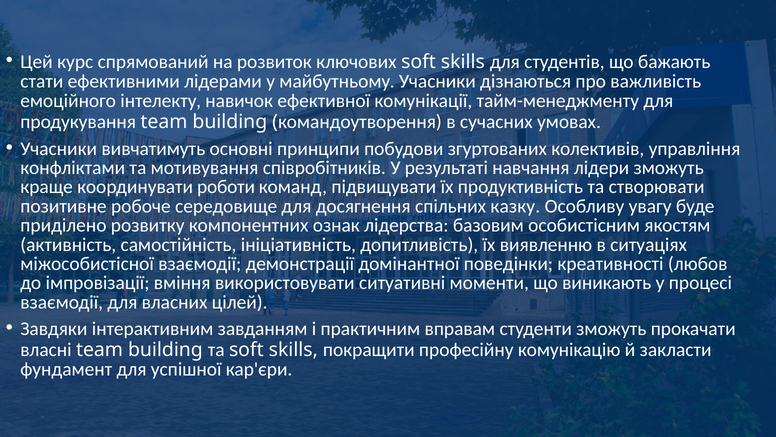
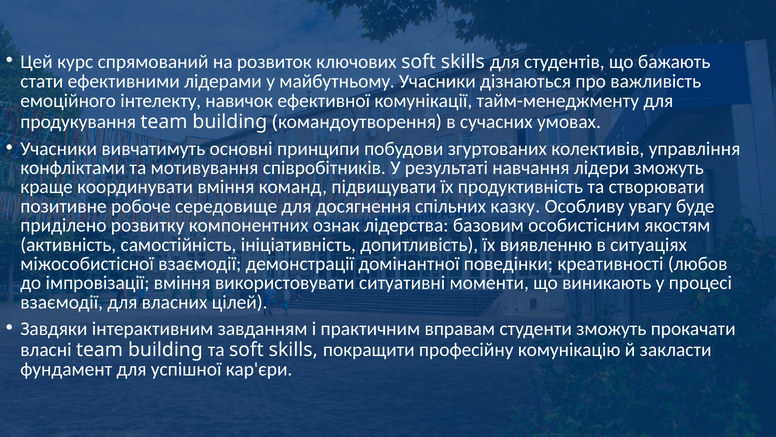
координувати роботи: роботи -> вміння
